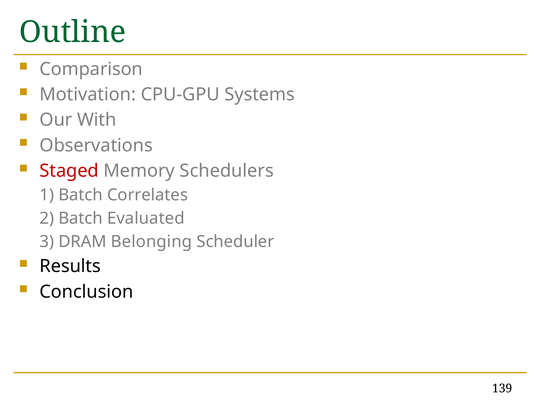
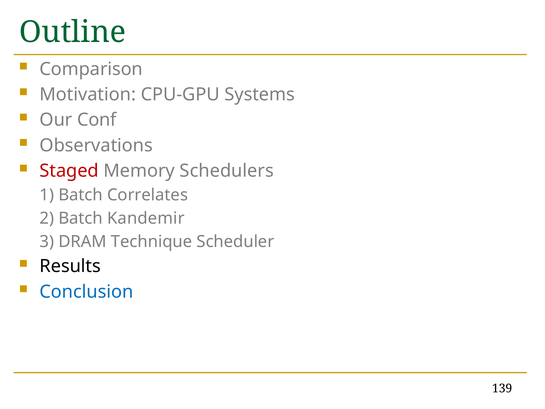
With: With -> Conf
Evaluated: Evaluated -> Kandemir
Belonging: Belonging -> Technique
Conclusion colour: black -> blue
